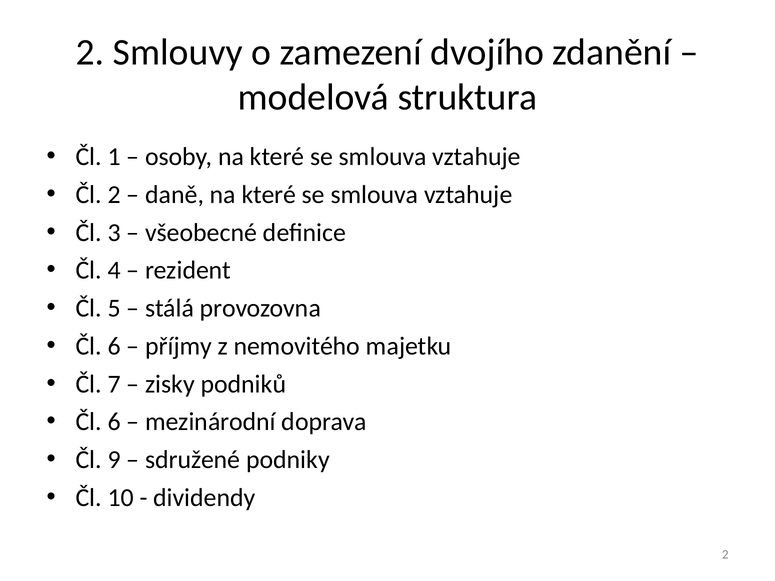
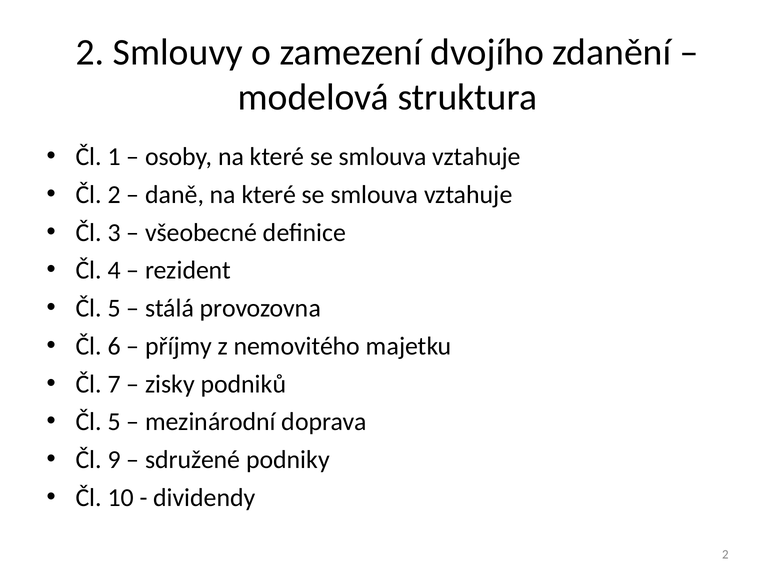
6 at (114, 422): 6 -> 5
